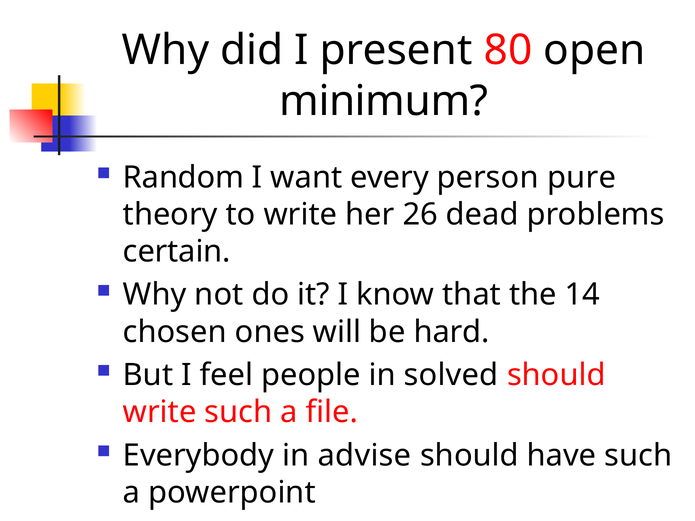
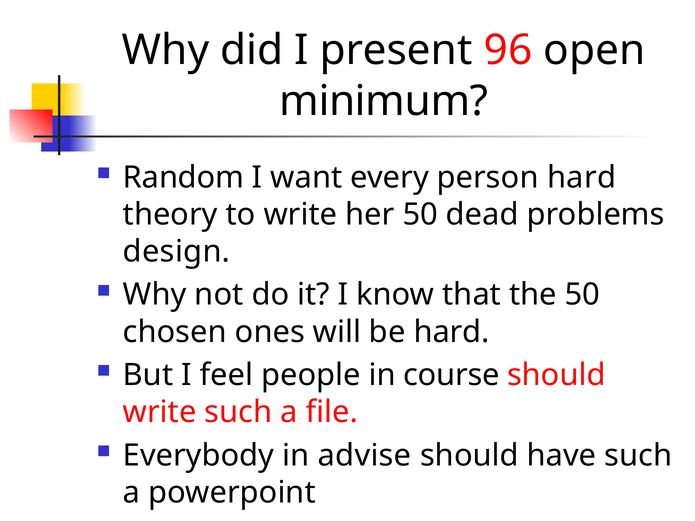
80: 80 -> 96
person pure: pure -> hard
her 26: 26 -> 50
certain: certain -> design
the 14: 14 -> 50
solved: solved -> course
